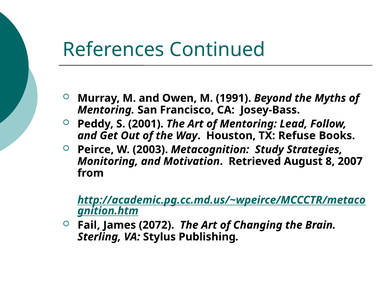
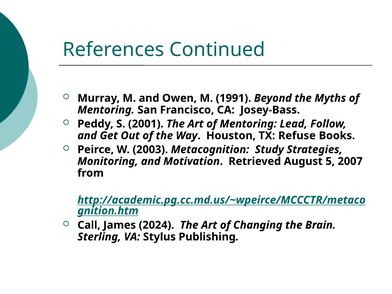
8: 8 -> 5
Fail: Fail -> Call
2072: 2072 -> 2024
